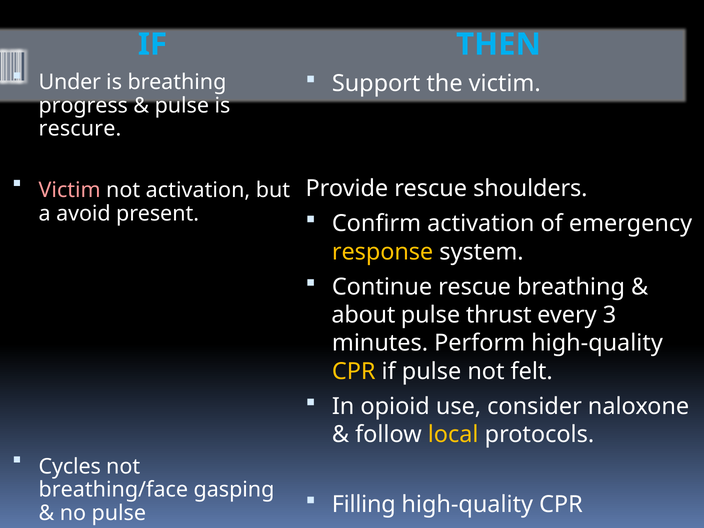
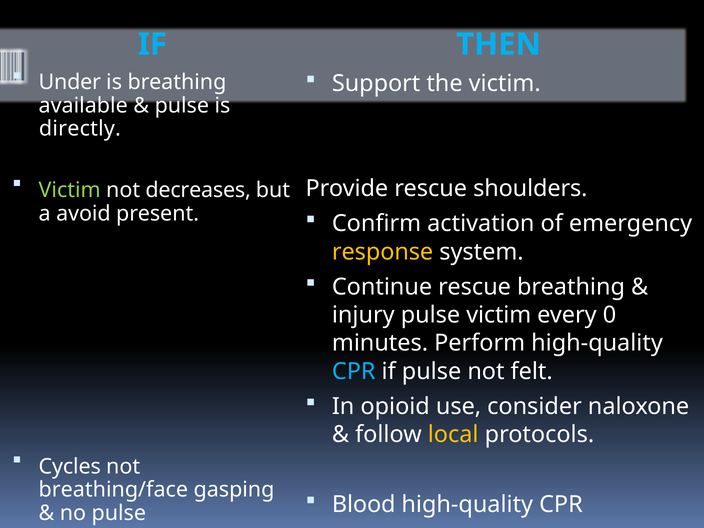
progress: progress -> available
rescure: rescure -> directly
Victim at (70, 190) colour: pink -> light green
not activation: activation -> decreases
about: about -> injury
pulse thrust: thrust -> victim
3: 3 -> 0
CPR at (354, 371) colour: yellow -> light blue
Filling: Filling -> Blood
